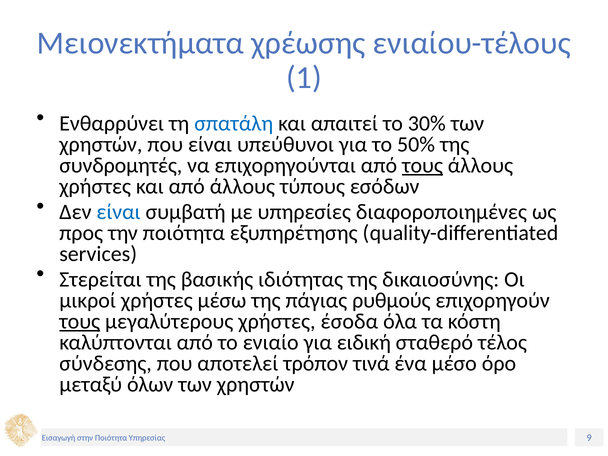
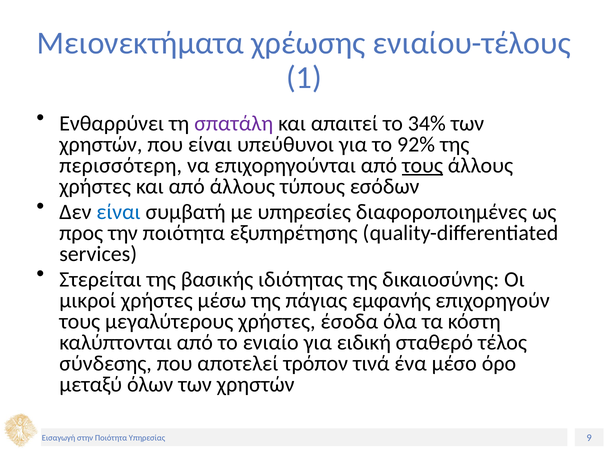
σπατάλη colour: blue -> purple
30%: 30% -> 34%
50%: 50% -> 92%
συνδρομητές: συνδρομητές -> περισσότερη
ρυθμούς: ρυθμούς -> εμφανής
τους at (80, 321) underline: present -> none
